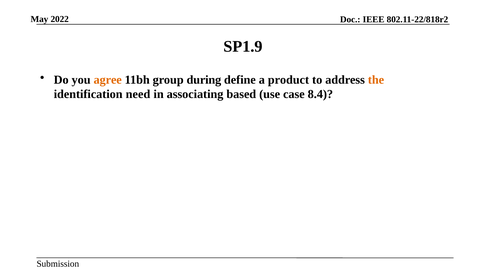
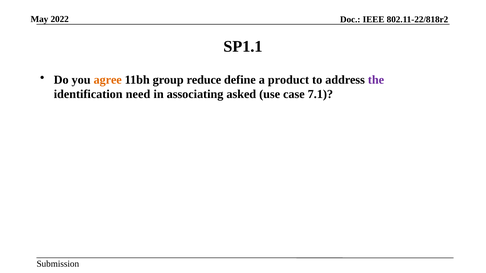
SP1.9: SP1.9 -> SP1.1
during: during -> reduce
the colour: orange -> purple
based: based -> asked
8.4: 8.4 -> 7.1
